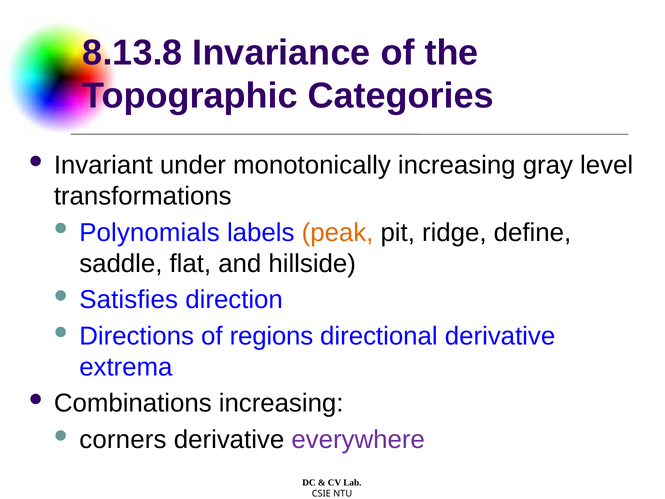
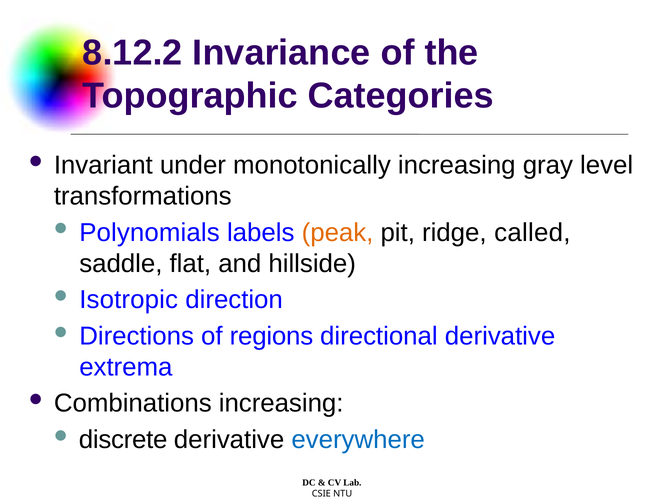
8.13.8: 8.13.8 -> 8.12.2
define: define -> called
Satisfies: Satisfies -> Isotropic
corners: corners -> discrete
everywhere colour: purple -> blue
